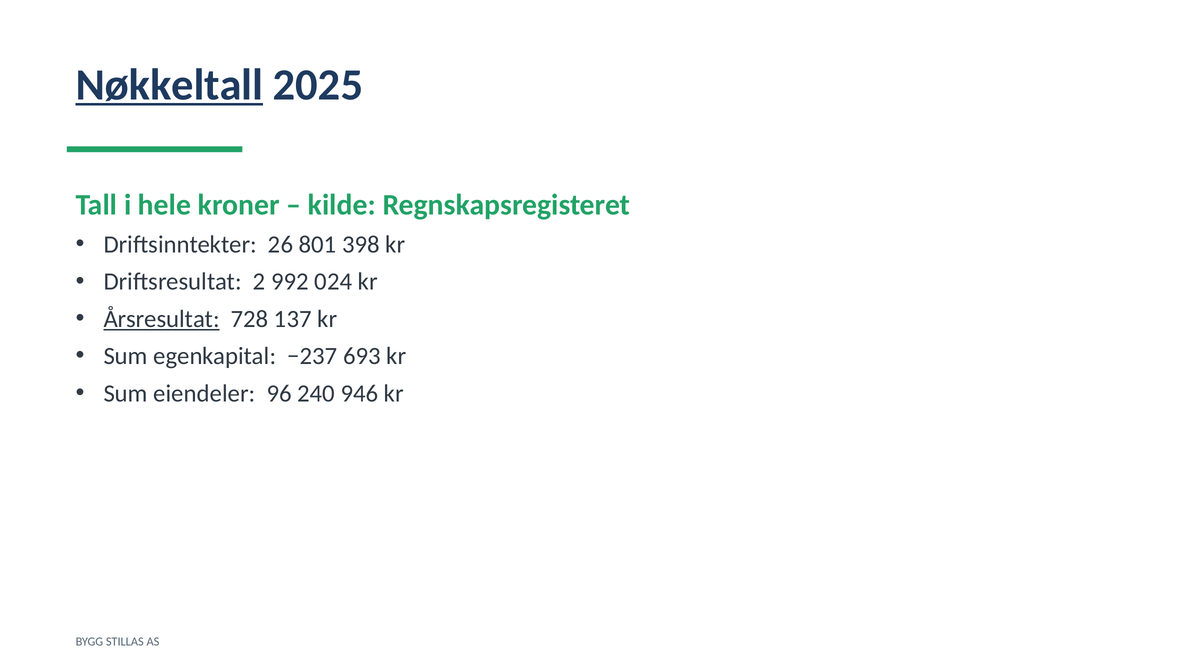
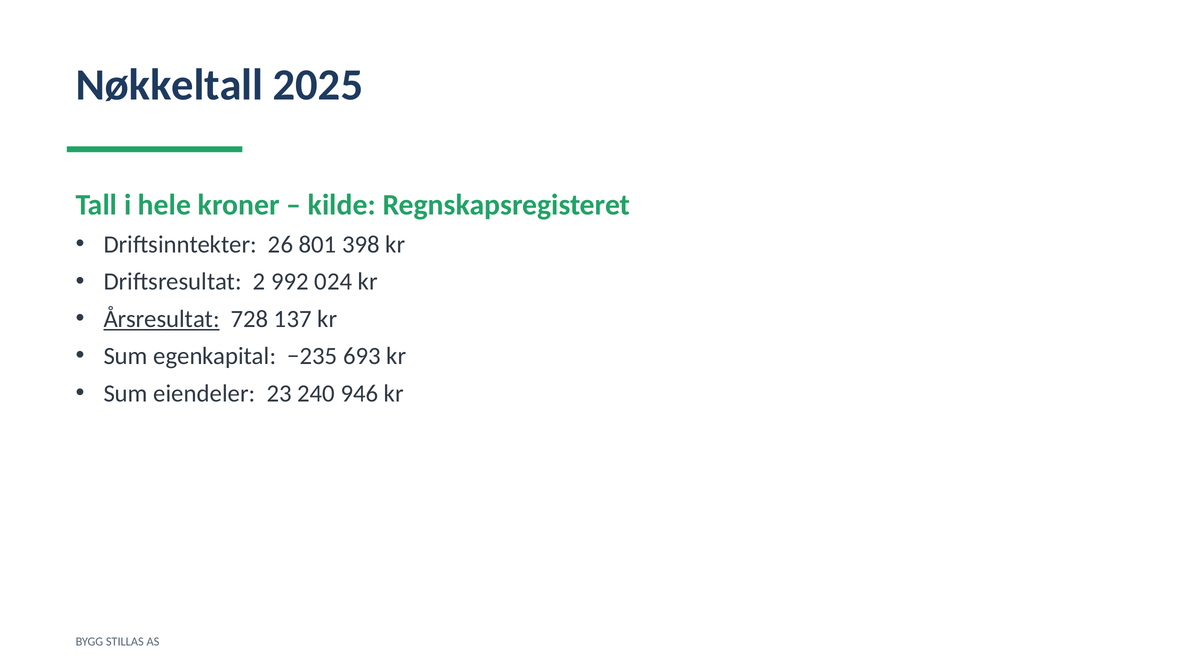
Nøkkeltall underline: present -> none
−237: −237 -> −235
96: 96 -> 23
